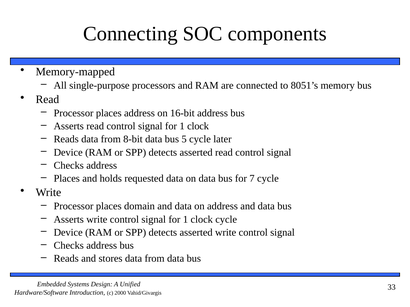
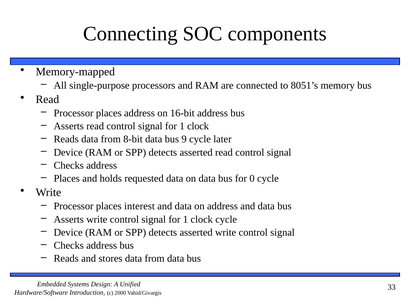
5: 5 -> 9
7: 7 -> 0
domain: domain -> interest
